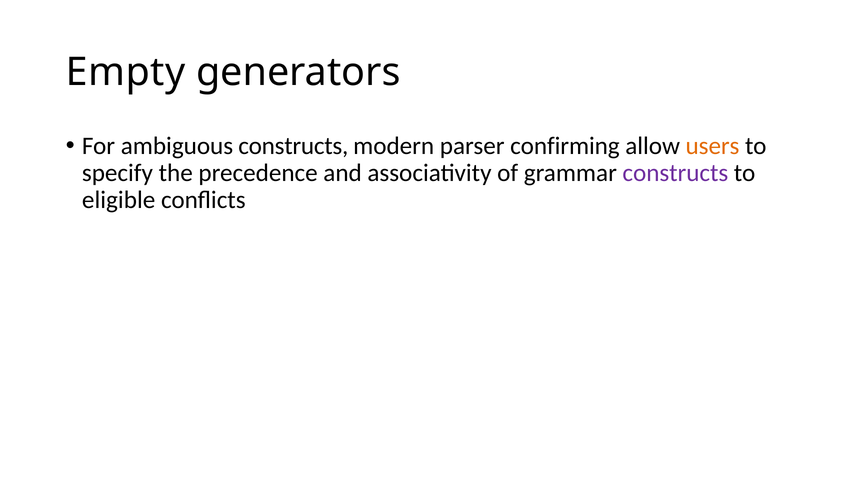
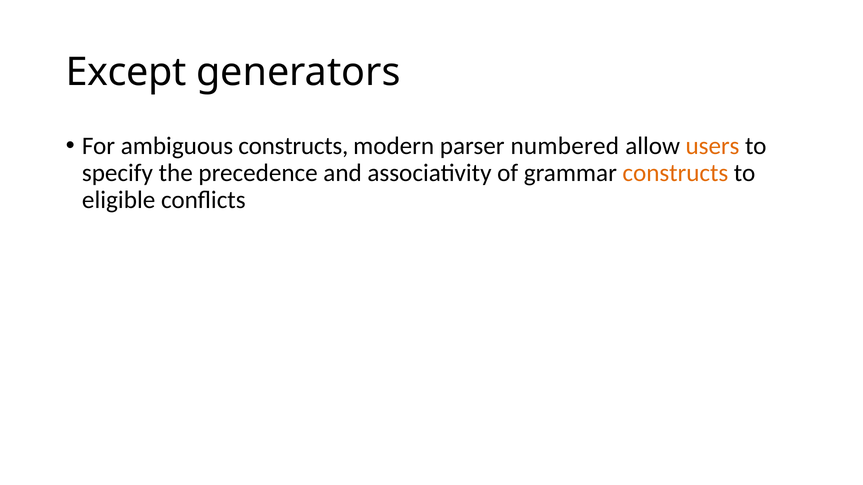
Empty: Empty -> Except
confirming: confirming -> numbered
constructs at (675, 173) colour: purple -> orange
